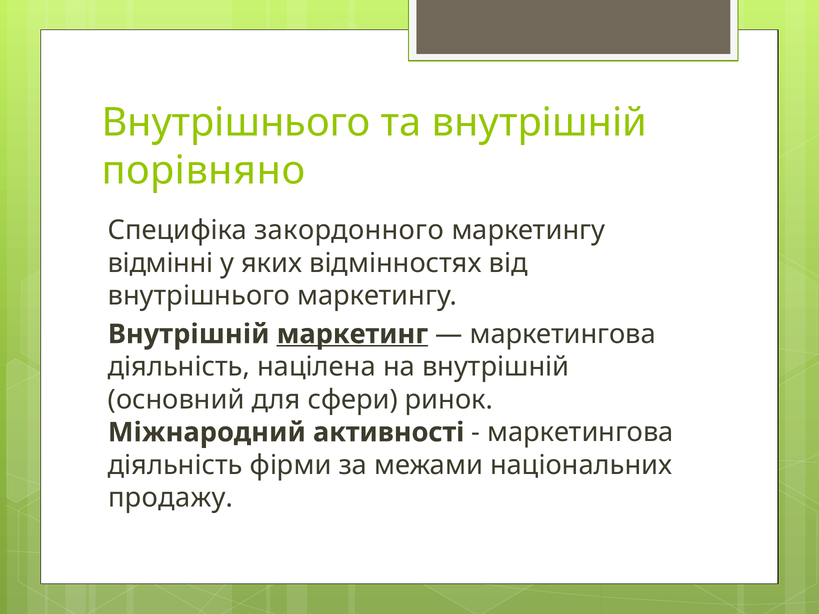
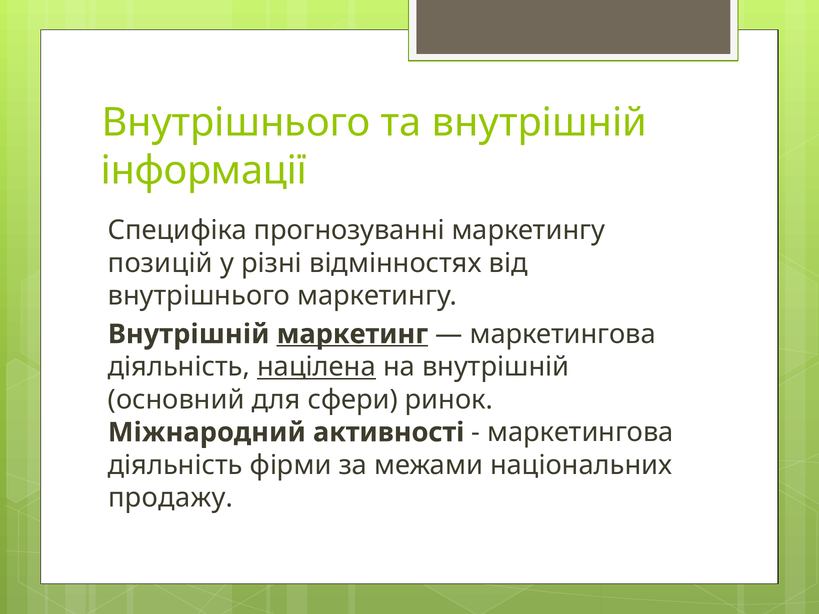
порівняно: порівняно -> інформації
закордонного: закордонного -> прогнозуванні
відмінні: відмінні -> позицій
яких: яких -> різні
націлена underline: none -> present
